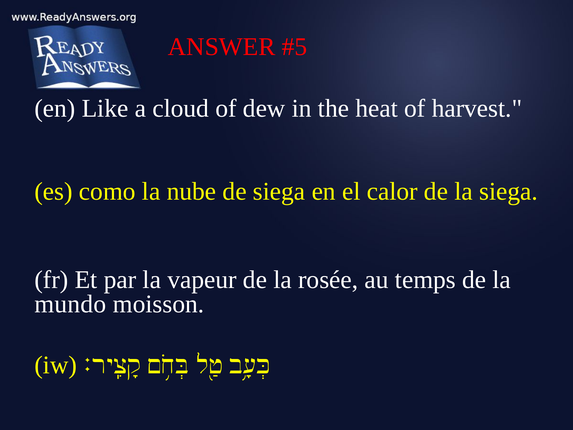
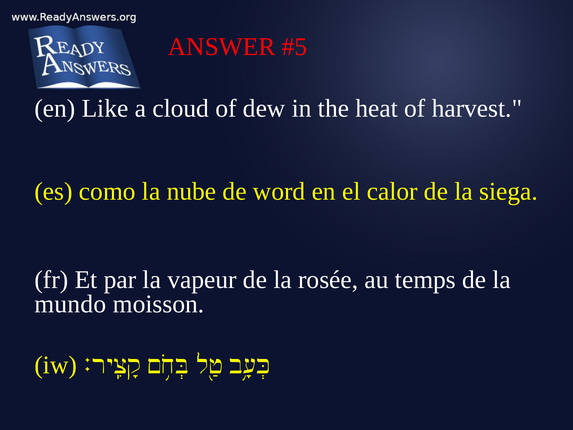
de siega: siega -> word
